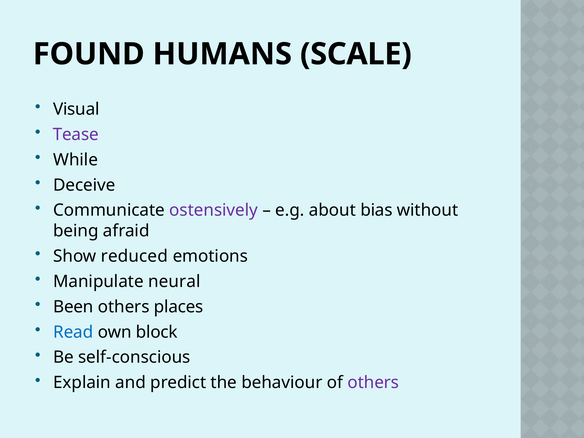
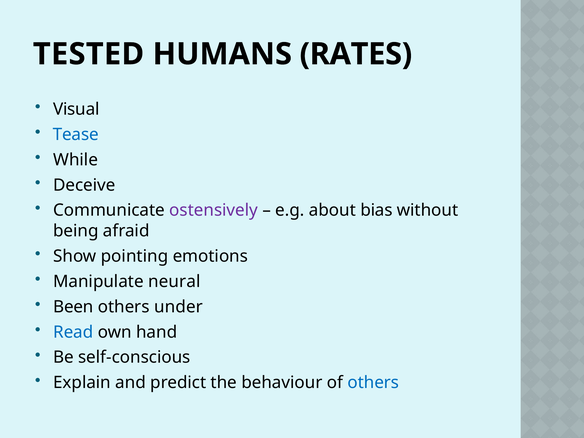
FOUND: FOUND -> TESTED
SCALE: SCALE -> RATES
Tease colour: purple -> blue
reduced: reduced -> pointing
places: places -> under
block: block -> hand
others at (373, 383) colour: purple -> blue
